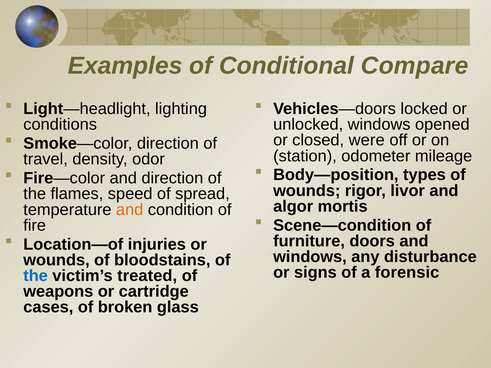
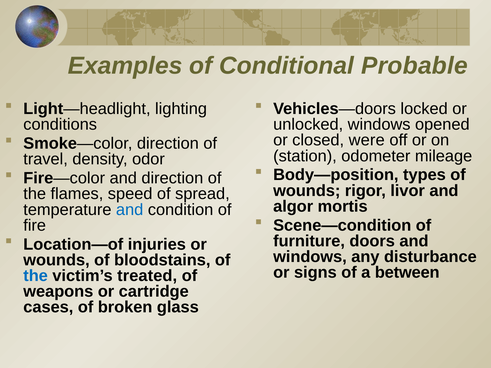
Compare: Compare -> Probable
and at (130, 210) colour: orange -> blue
forensic: forensic -> between
